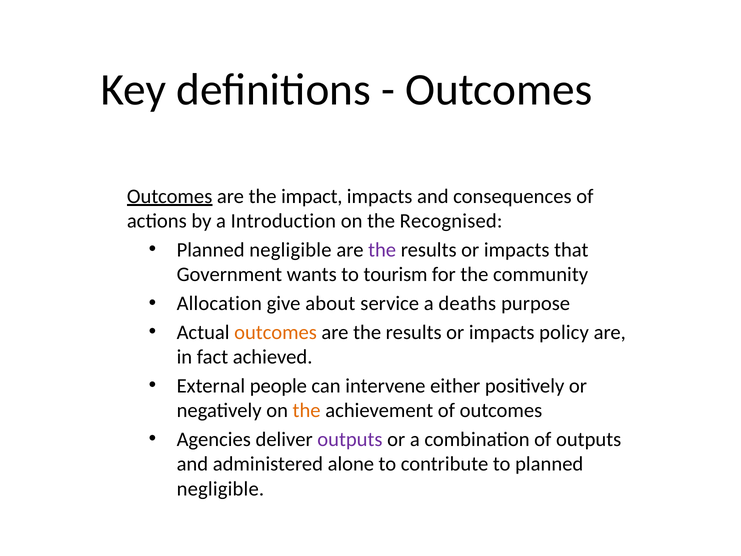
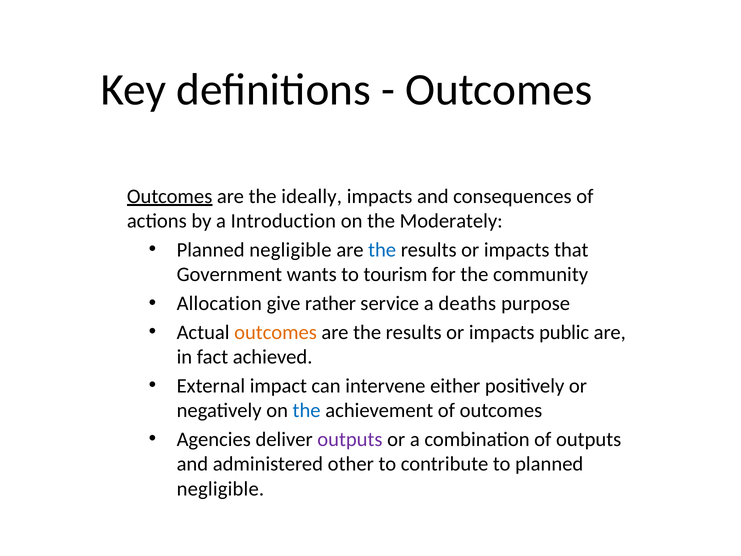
impact: impact -> ideally
Recognised: Recognised -> Moderately
the at (382, 250) colour: purple -> blue
about: about -> rather
policy: policy -> public
people: people -> impact
the at (307, 410) colour: orange -> blue
alone: alone -> other
